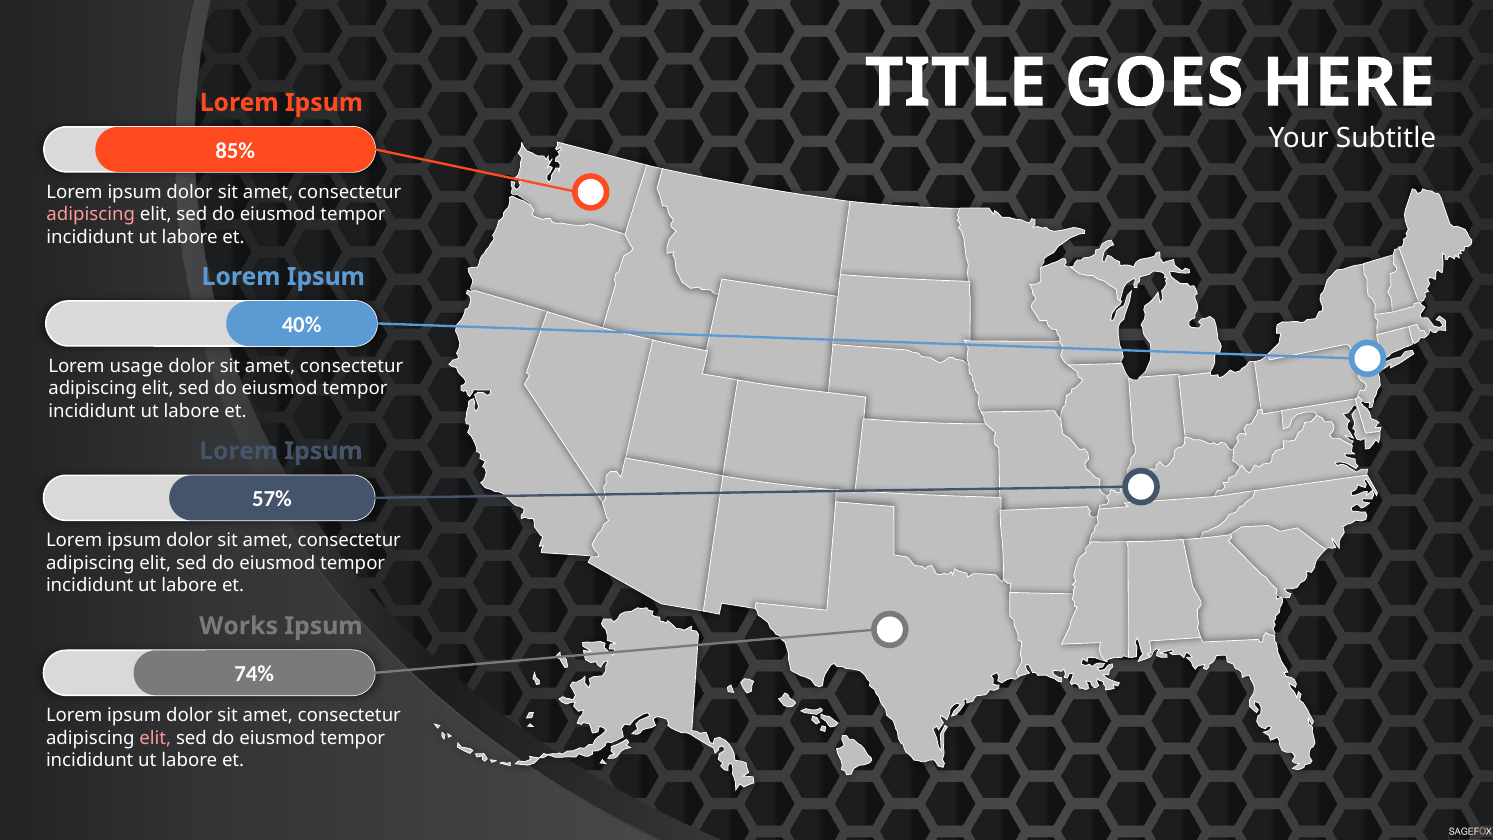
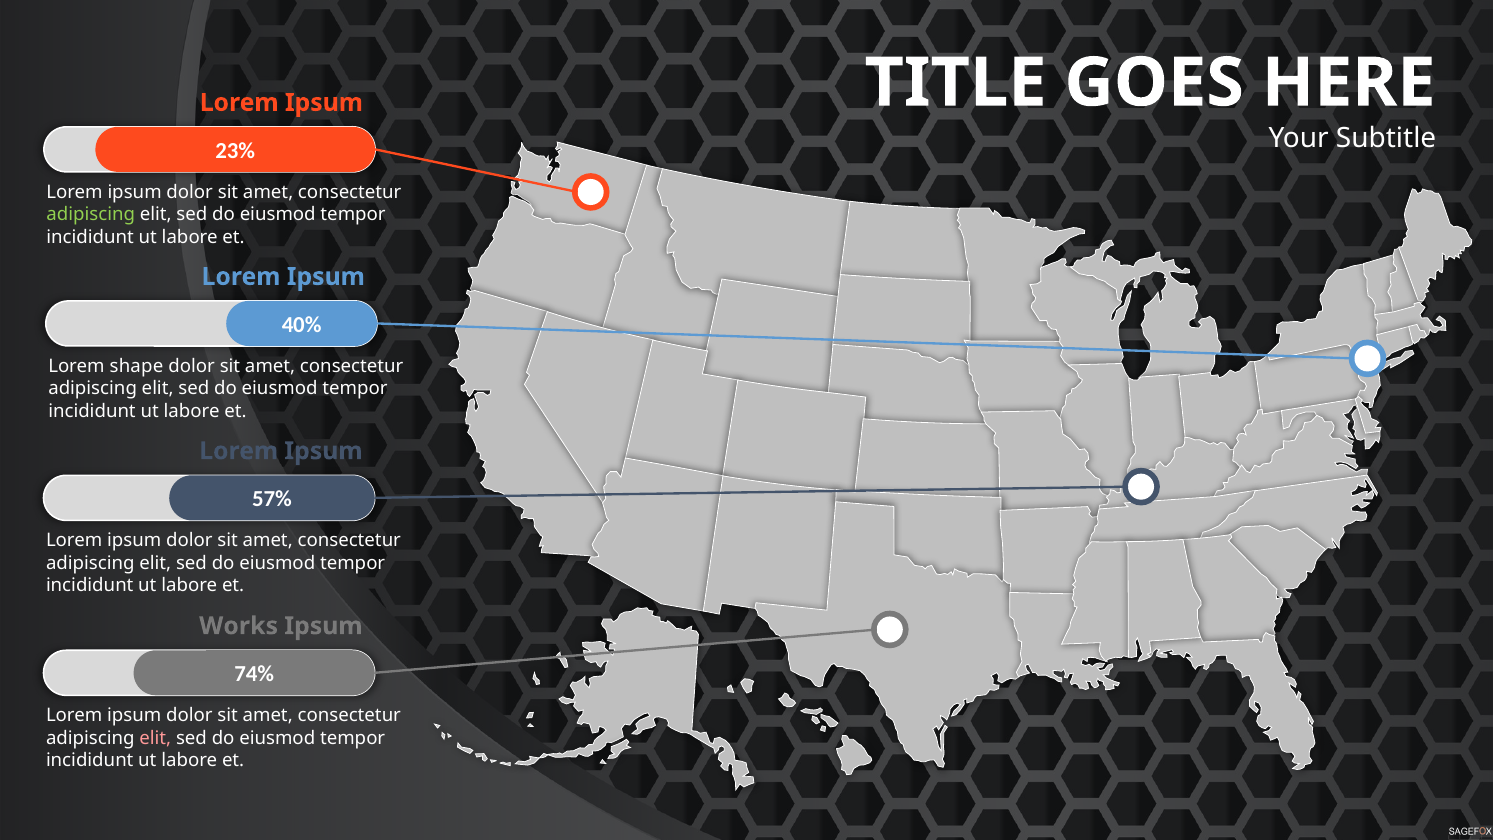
85%: 85% -> 23%
adipiscing at (91, 215) colour: pink -> light green
usage: usage -> shape
